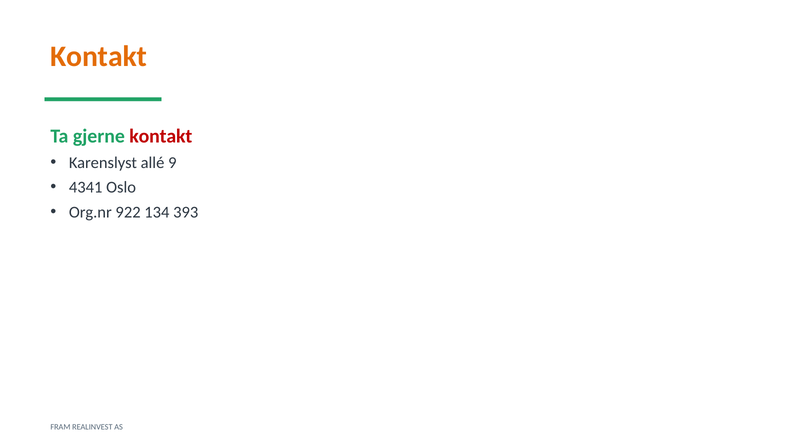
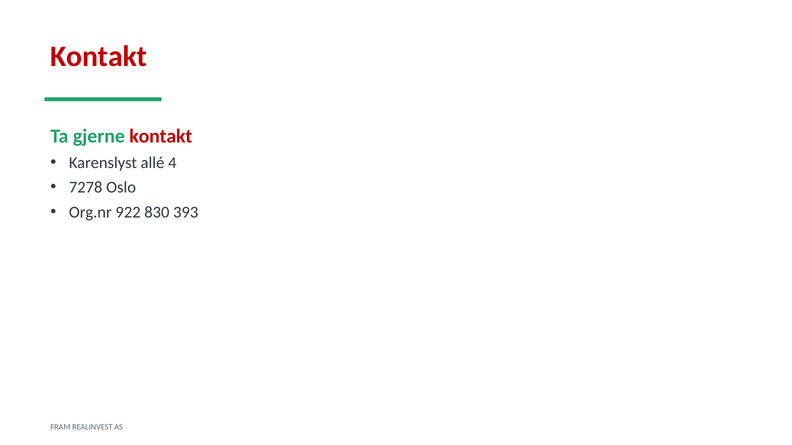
Kontakt at (99, 57) colour: orange -> red
9: 9 -> 4
4341: 4341 -> 7278
134: 134 -> 830
